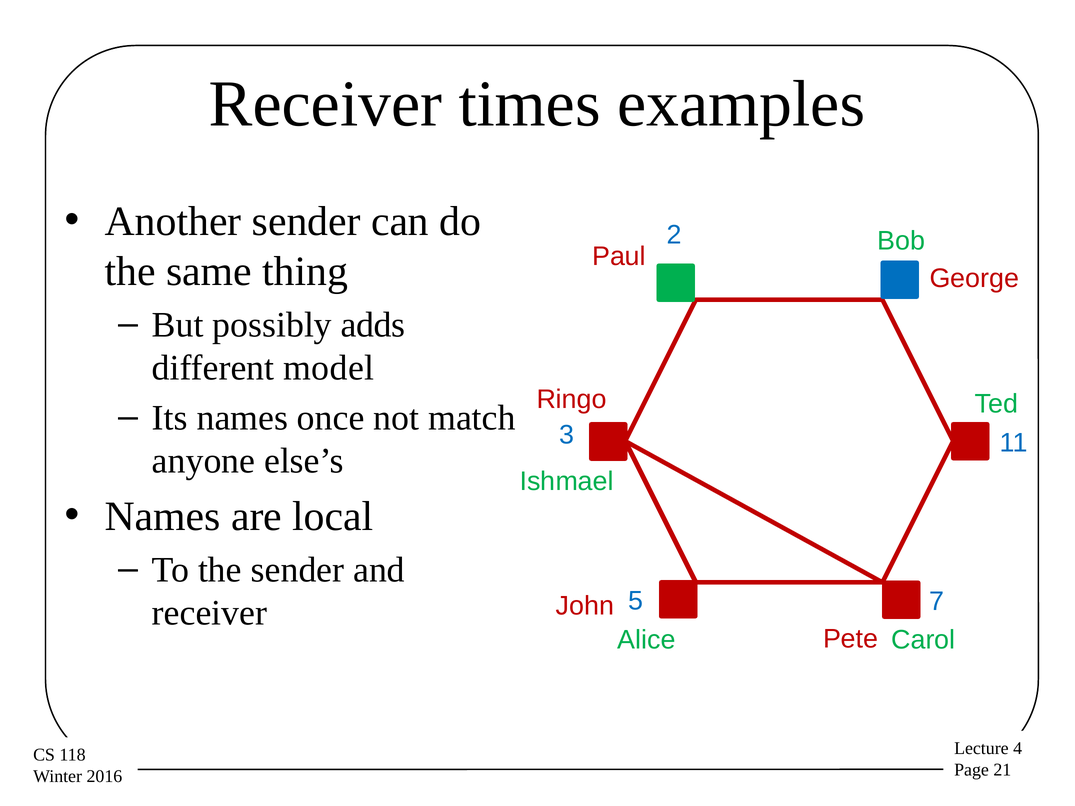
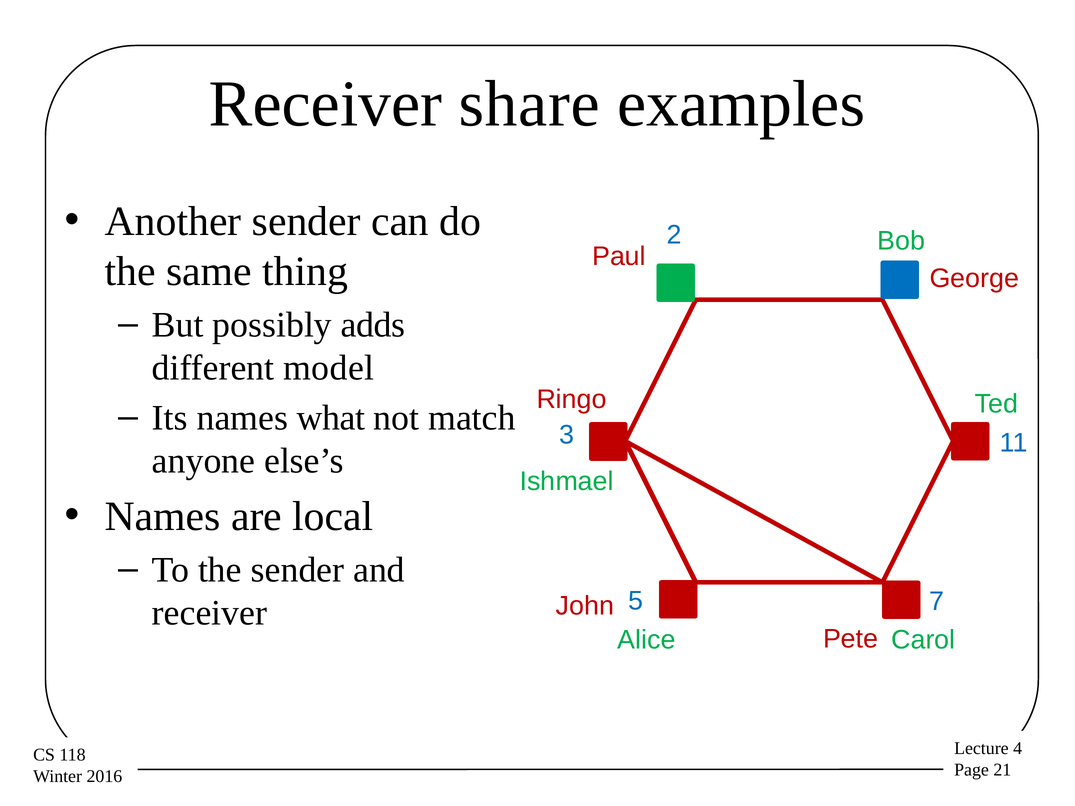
times: times -> share
once: once -> what
